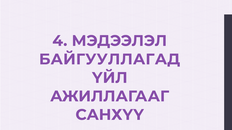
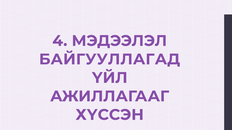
САНХҮҮ: САНХҮҮ -> ХҮССЭН
